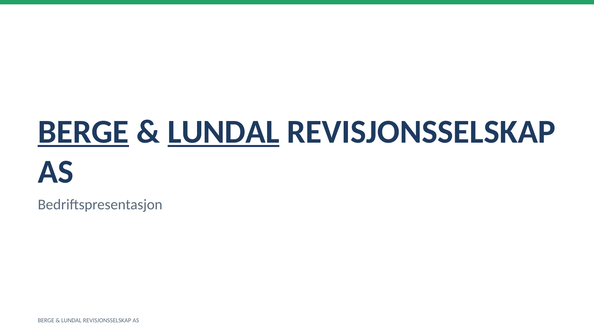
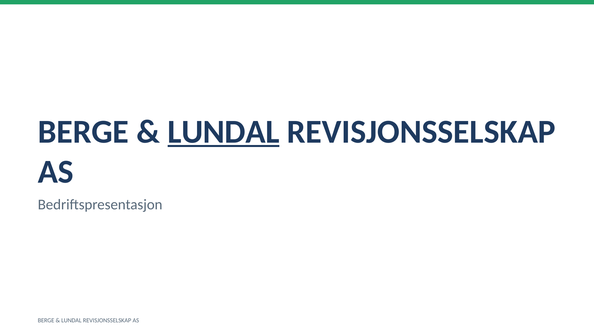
BERGE at (83, 132) underline: present -> none
